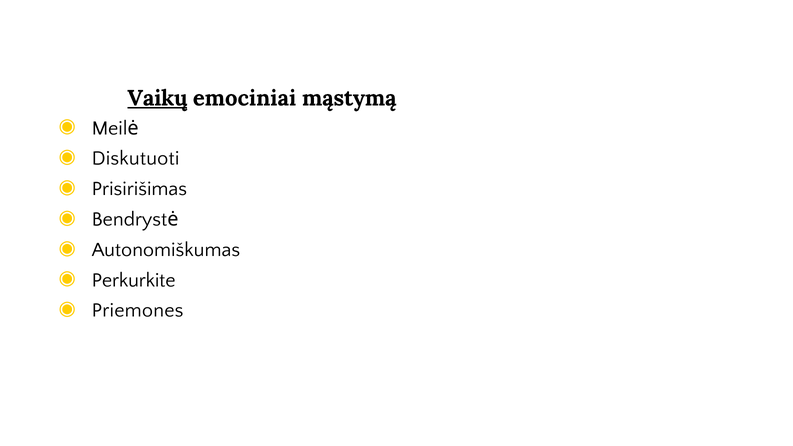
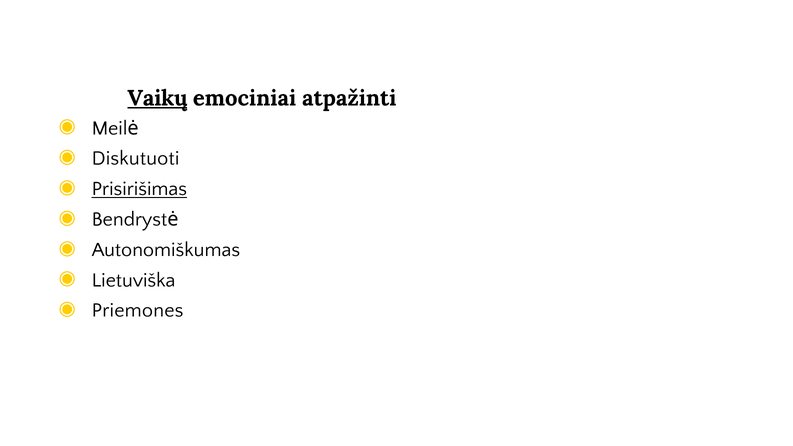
mąstymą: mąstymą -> atpažinti
Prisirišimas underline: none -> present
Perkurkite: Perkurkite -> Lietuviška
